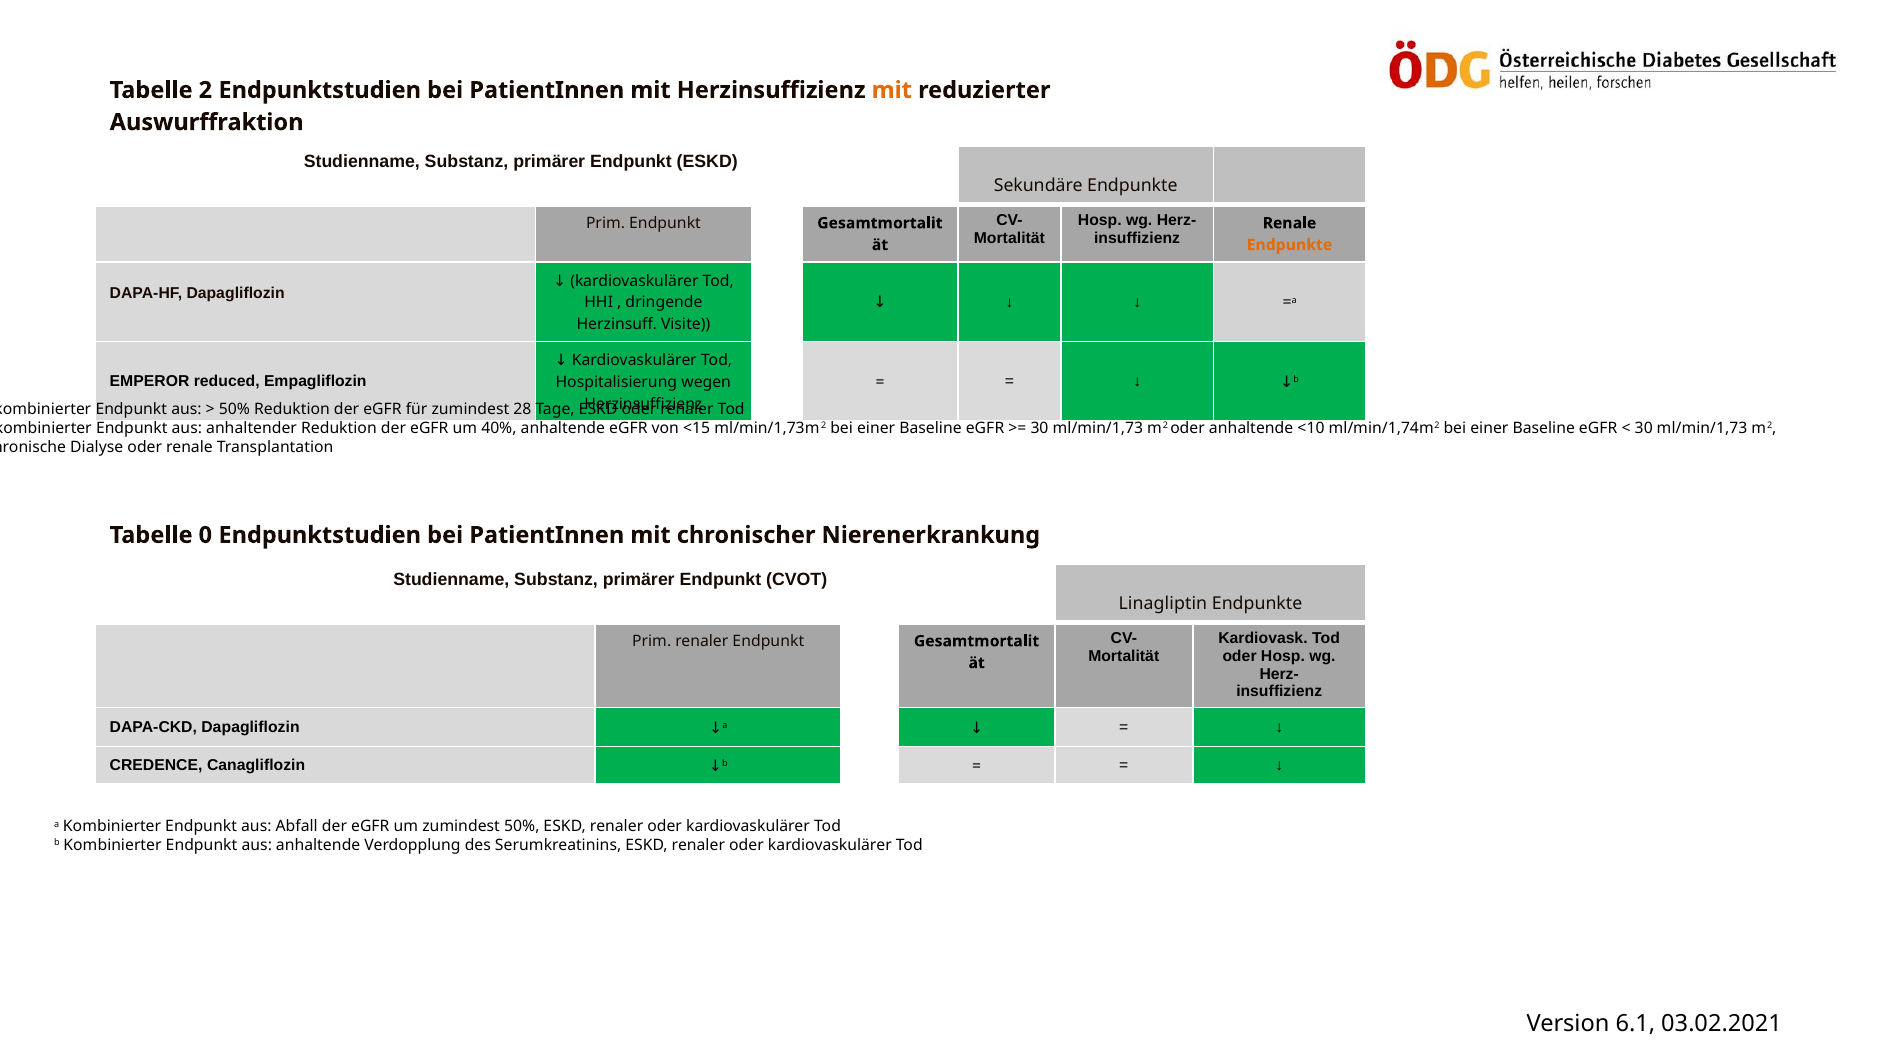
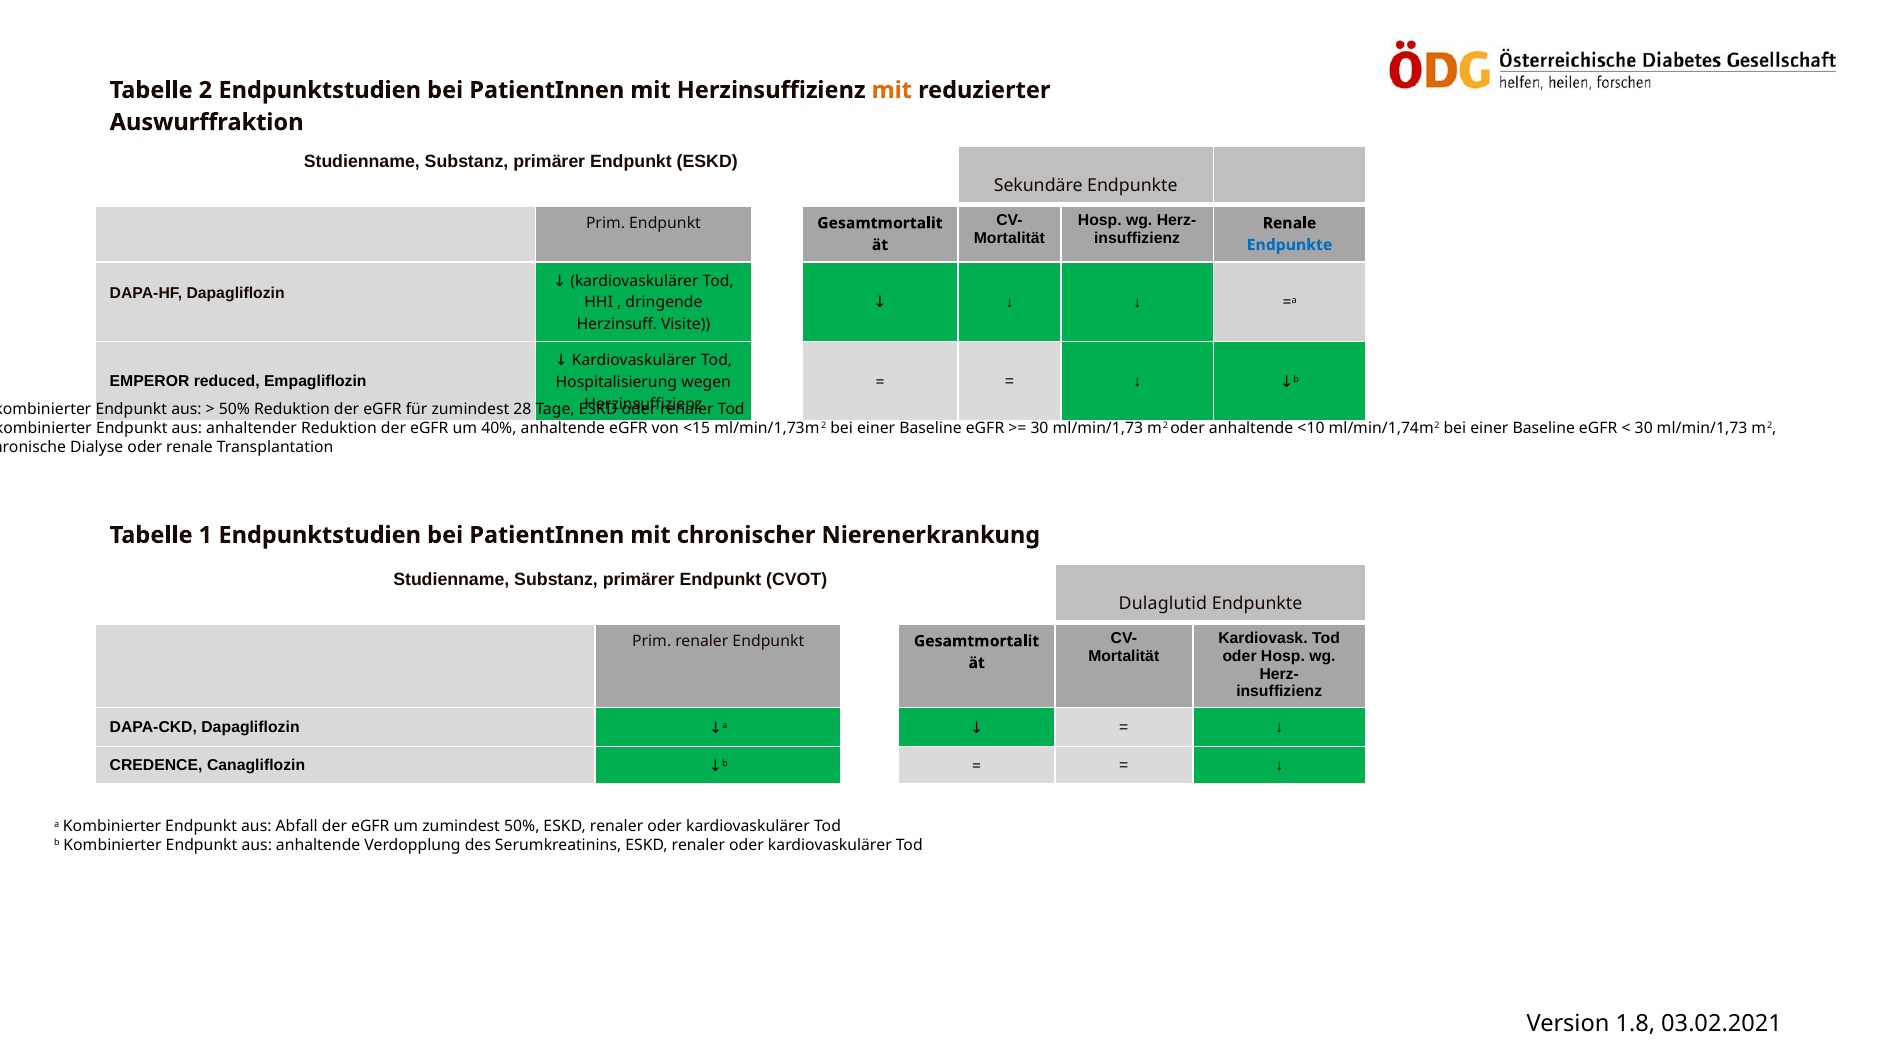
Endpunkte at (1289, 245) colour: orange -> blue
0: 0 -> 1
Linagliptin: Linagliptin -> Dulaglutid
6.1: 6.1 -> 1.8
